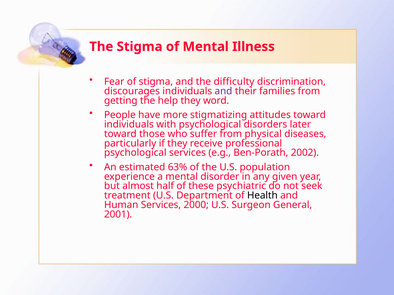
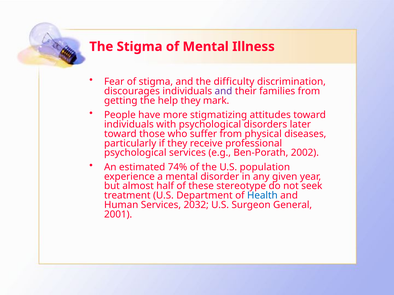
word: word -> mark
63%: 63% -> 74%
psychiatric: psychiatric -> stereotype
Health colour: black -> blue
2000: 2000 -> 2032
